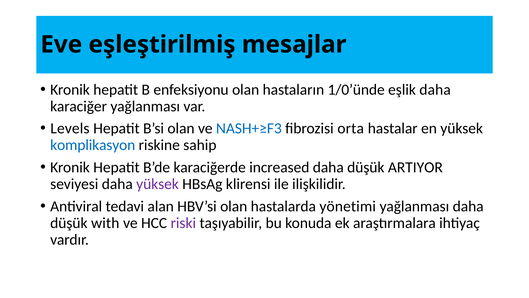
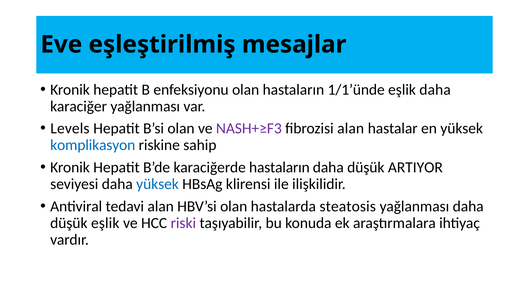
1/0’ünde: 1/0’ünde -> 1/1’ünde
NASH+≥F3 colour: blue -> purple
fibrozisi orta: orta -> alan
karaciğerde increased: increased -> hastaların
yüksek at (158, 184) colour: purple -> blue
yönetimi: yönetimi -> steatosis
düşük with: with -> eşlik
